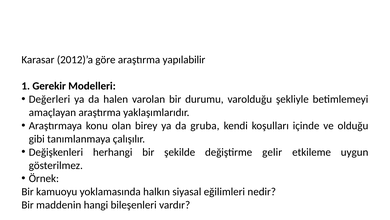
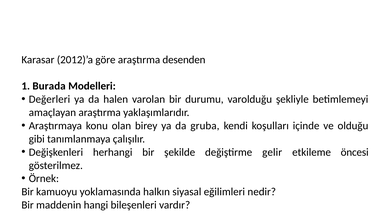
yapılabilir: yapılabilir -> desenden
Gerekir: Gerekir -> Burada
uygun: uygun -> öncesi
